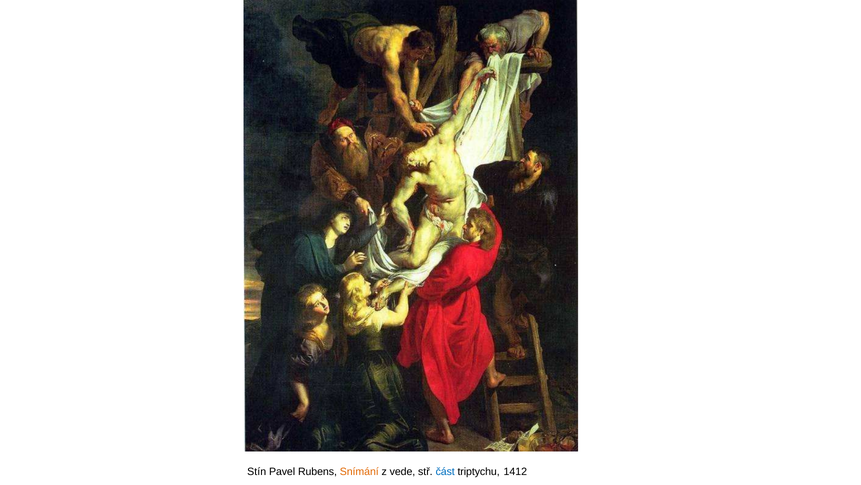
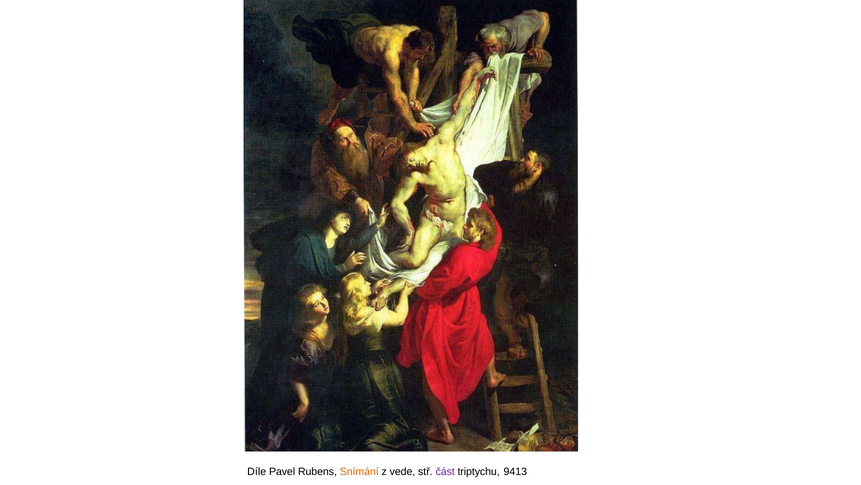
Stín: Stín -> Díle
část colour: blue -> purple
1412: 1412 -> 9413
